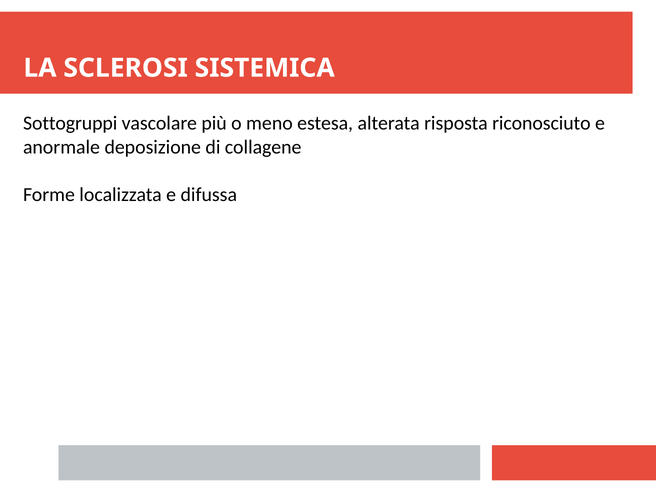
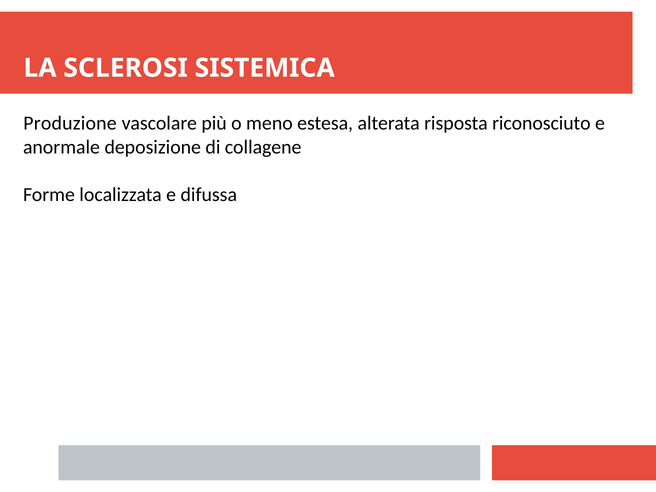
Sottogruppi: Sottogruppi -> Produzione
